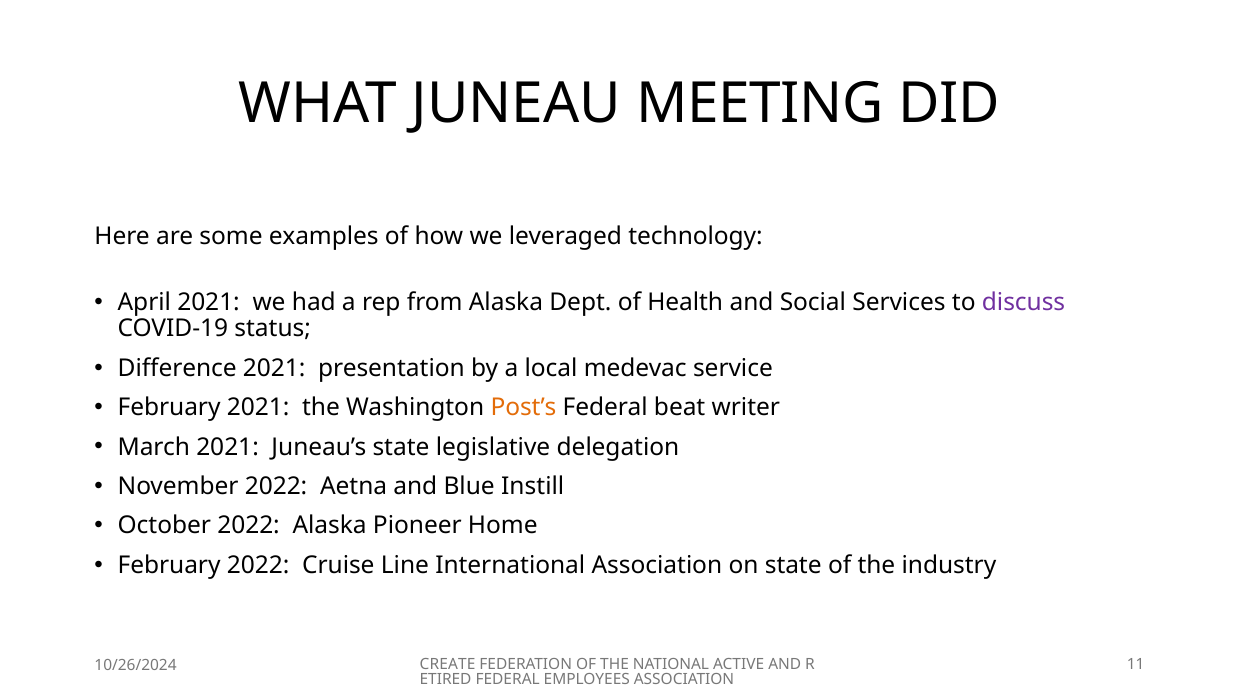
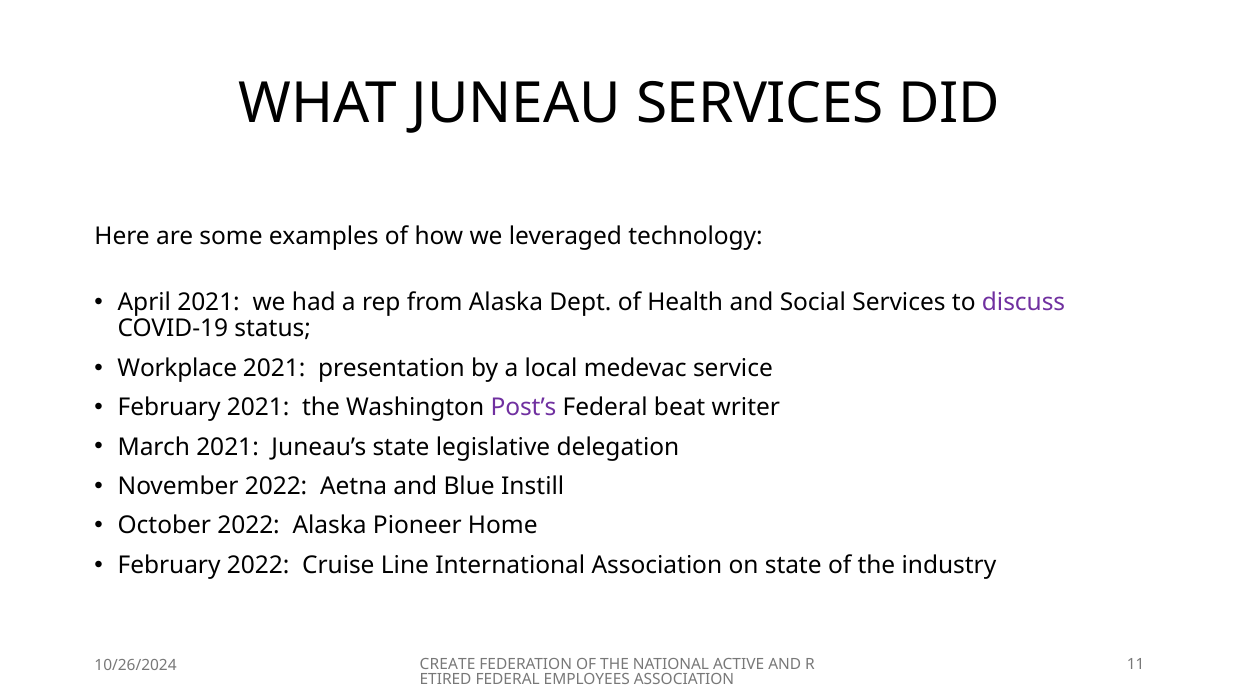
JUNEAU MEETING: MEETING -> SERVICES
Difference: Difference -> Workplace
Post’s colour: orange -> purple
